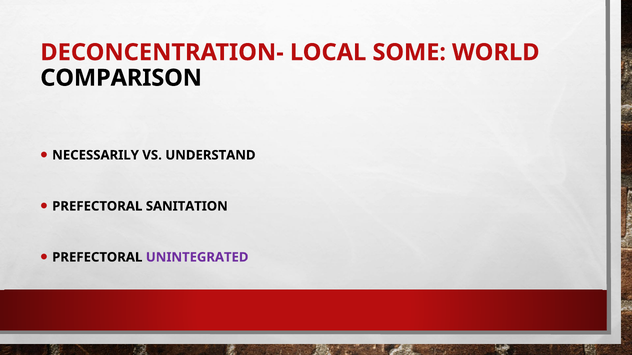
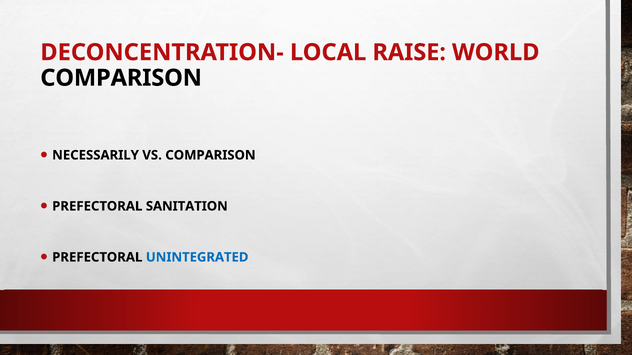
SOME: SOME -> RAISE
VS UNDERSTAND: UNDERSTAND -> COMPARISON
UNINTEGRATED colour: purple -> blue
